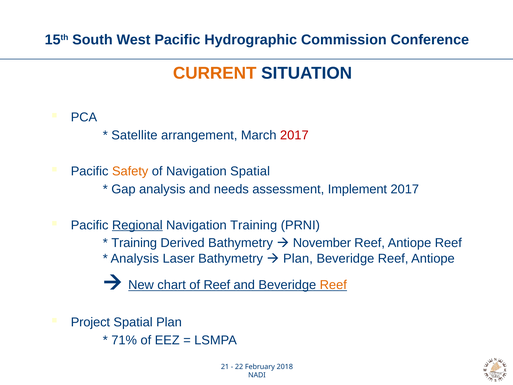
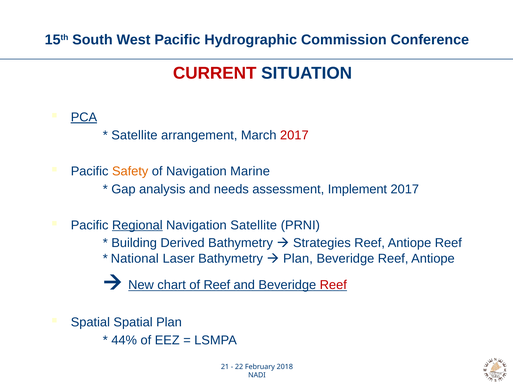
CURRENT colour: orange -> red
PCA underline: none -> present
Navigation Spatial: Spatial -> Marine
Navigation Training: Training -> Satellite
Training at (134, 243): Training -> Building
November: November -> Strategies
Analysis at (135, 258): Analysis -> National
Reef at (333, 285) colour: orange -> red
Project at (90, 322): Project -> Spatial
71%: 71% -> 44%
